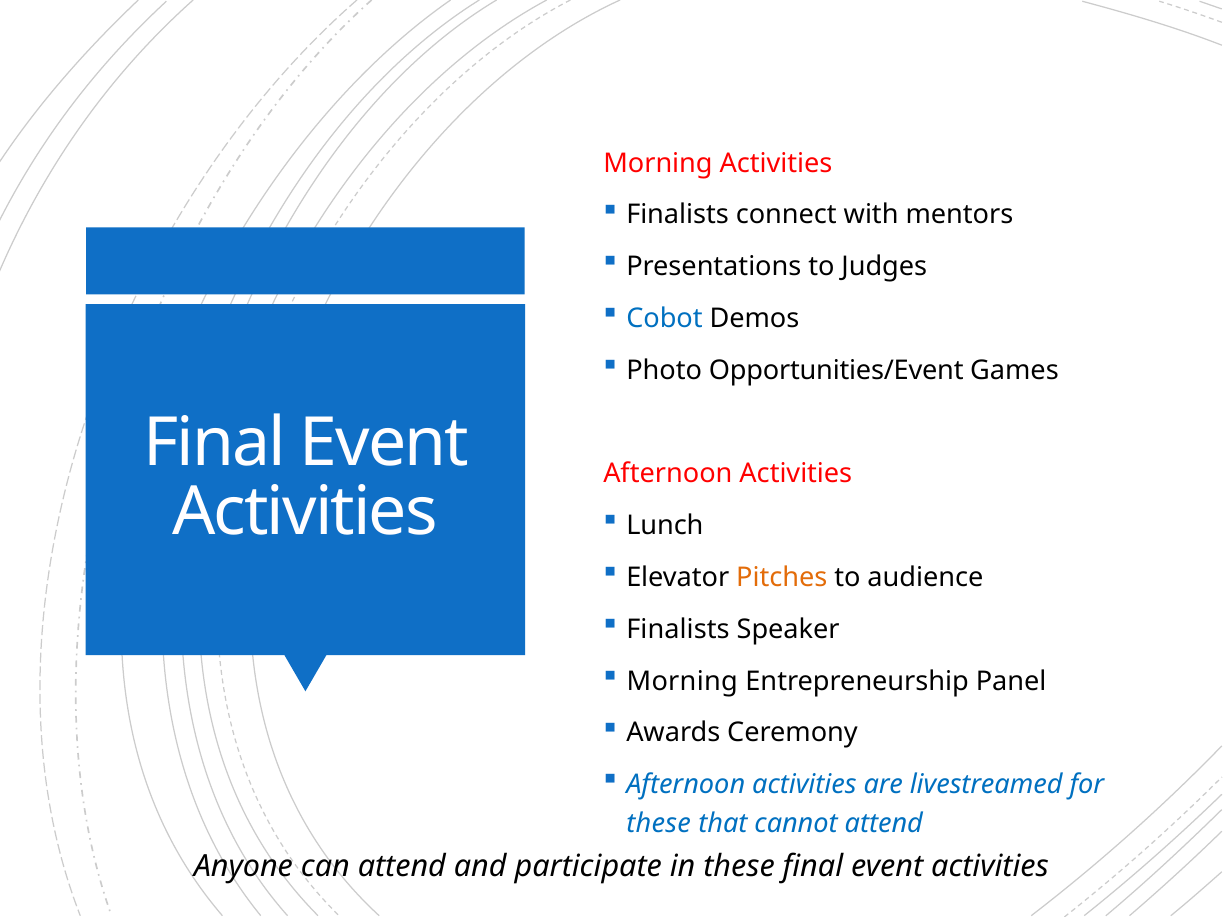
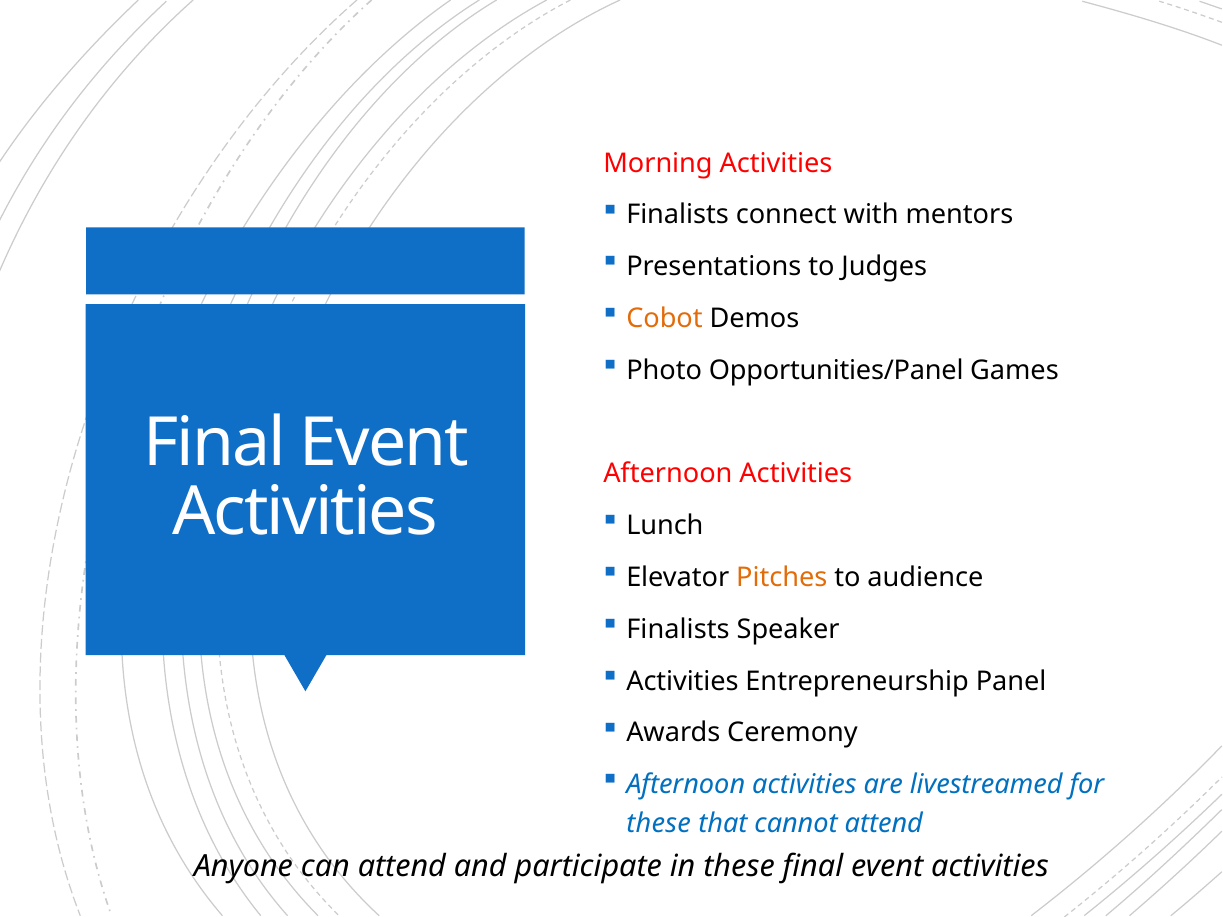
Cobot colour: blue -> orange
Opportunities/Event: Opportunities/Event -> Opportunities/Panel
Morning at (682, 681): Morning -> Activities
